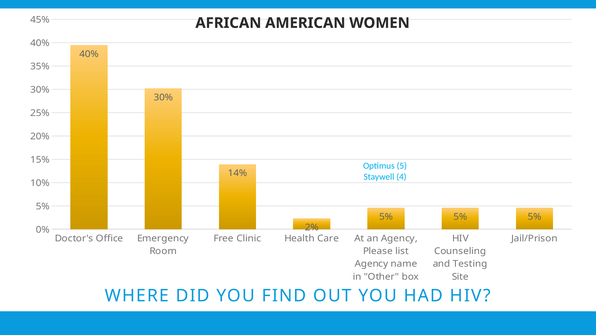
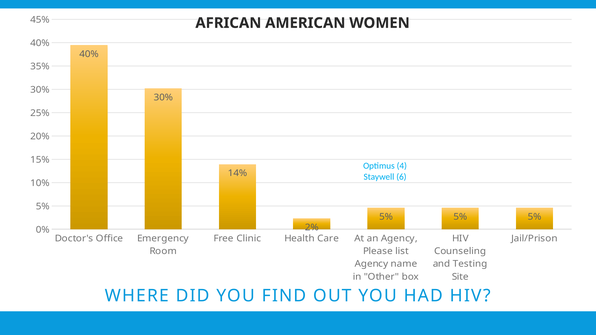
5: 5 -> 4
4: 4 -> 6
